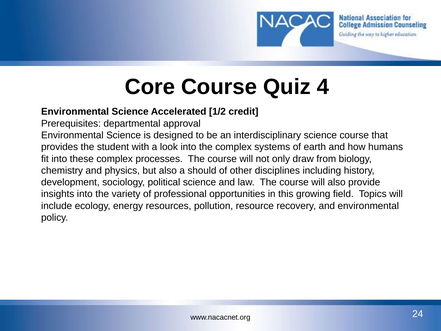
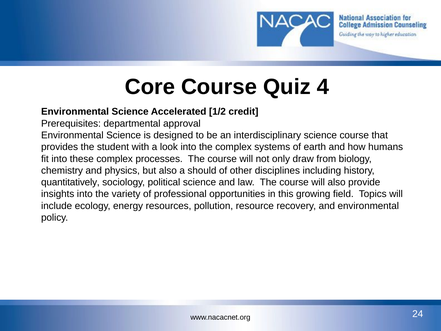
development: development -> quantitatively
